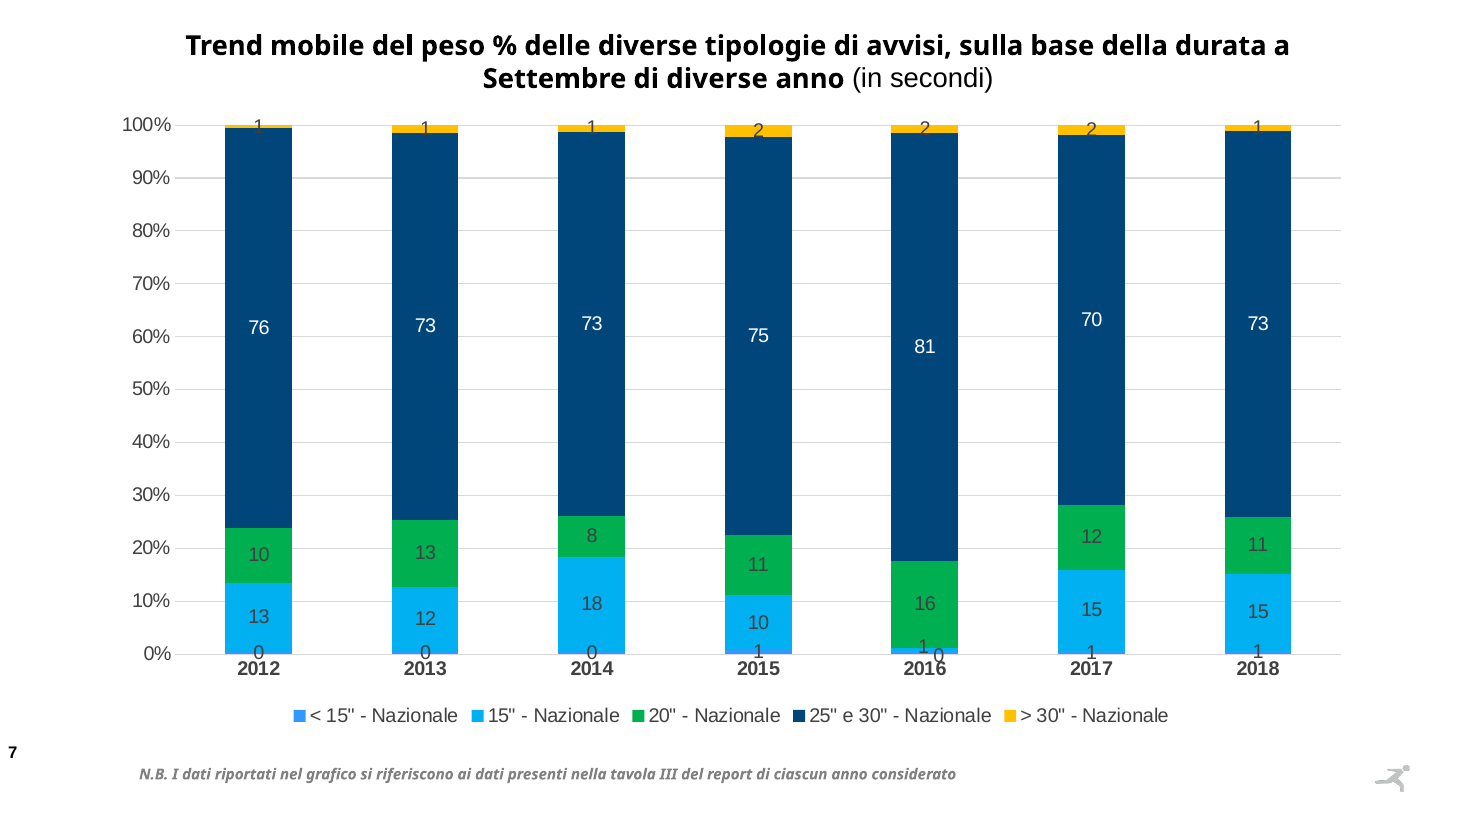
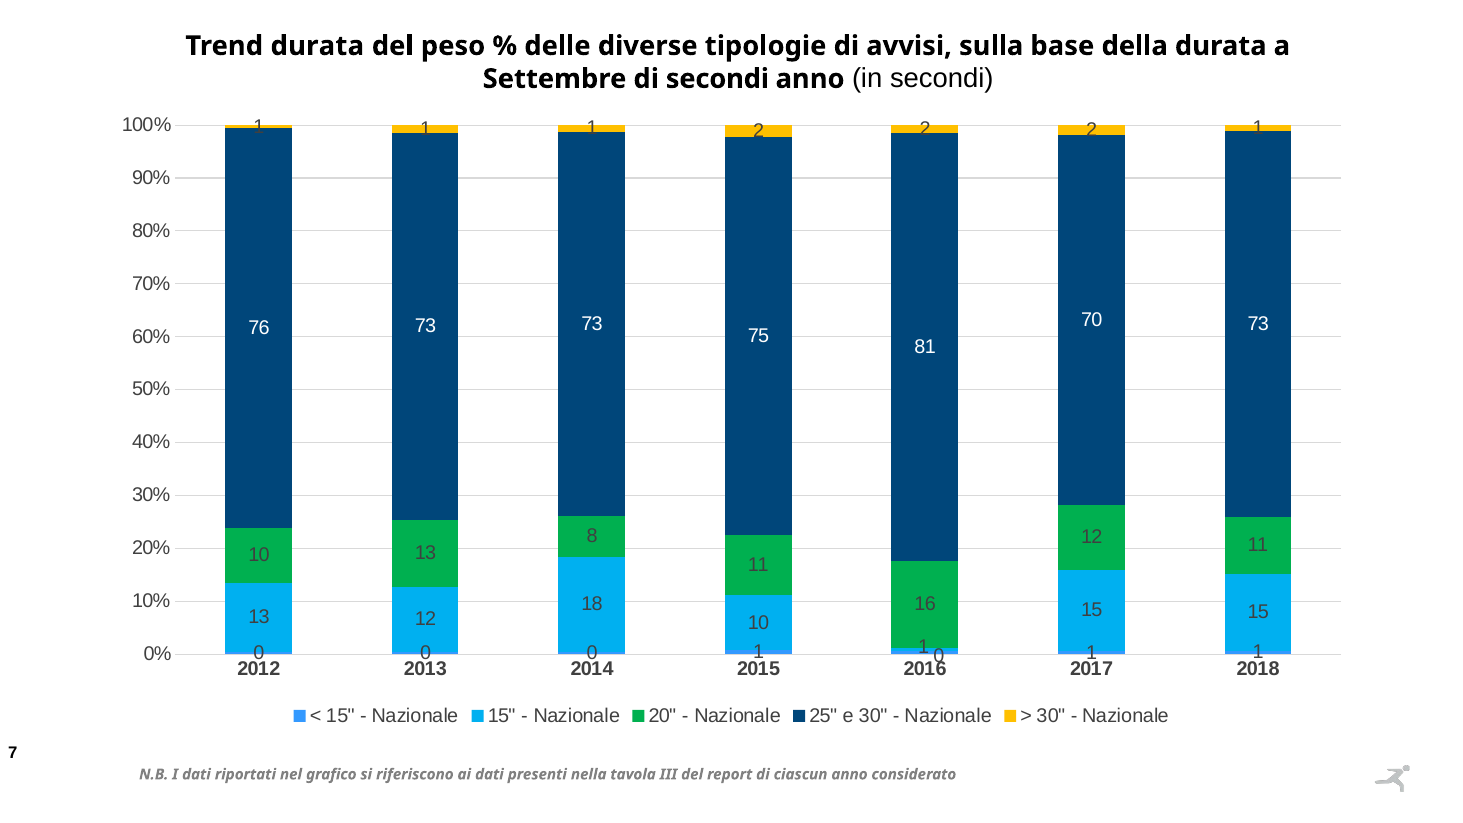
Trend mobile: mobile -> durata
di diverse: diverse -> secondi
